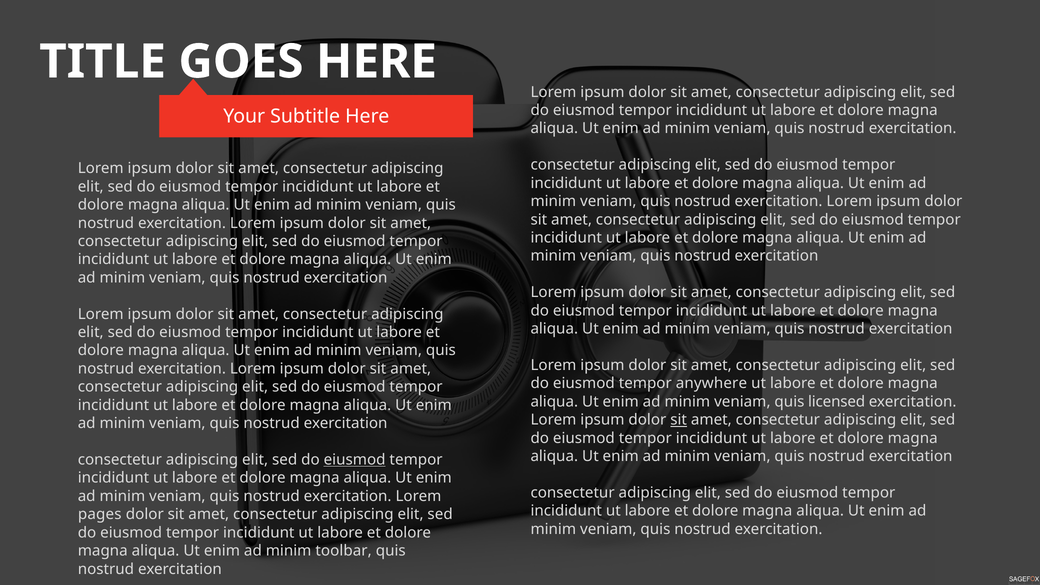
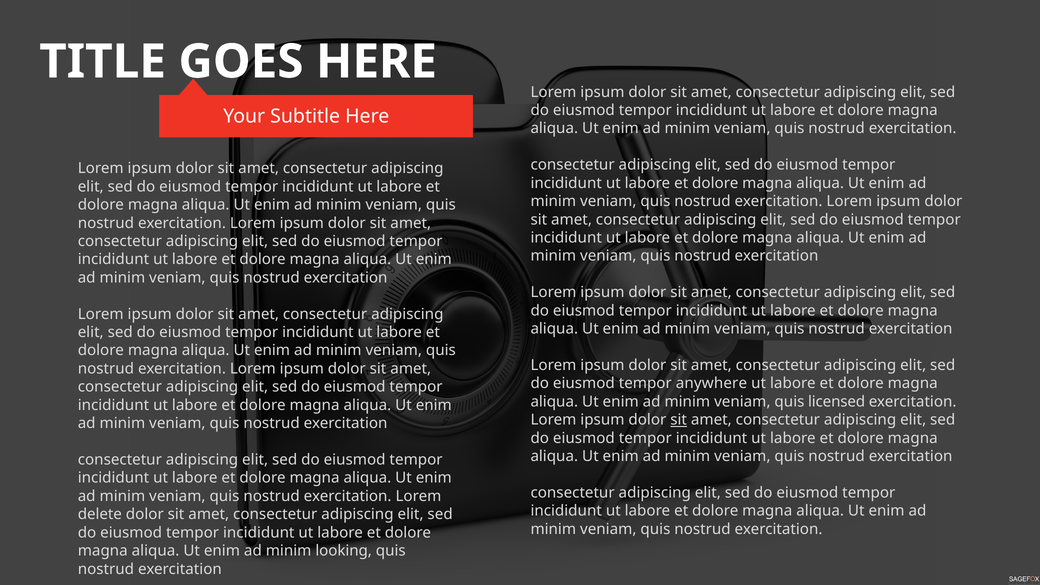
eiusmod at (355, 460) underline: present -> none
pages: pages -> delete
toolbar: toolbar -> looking
